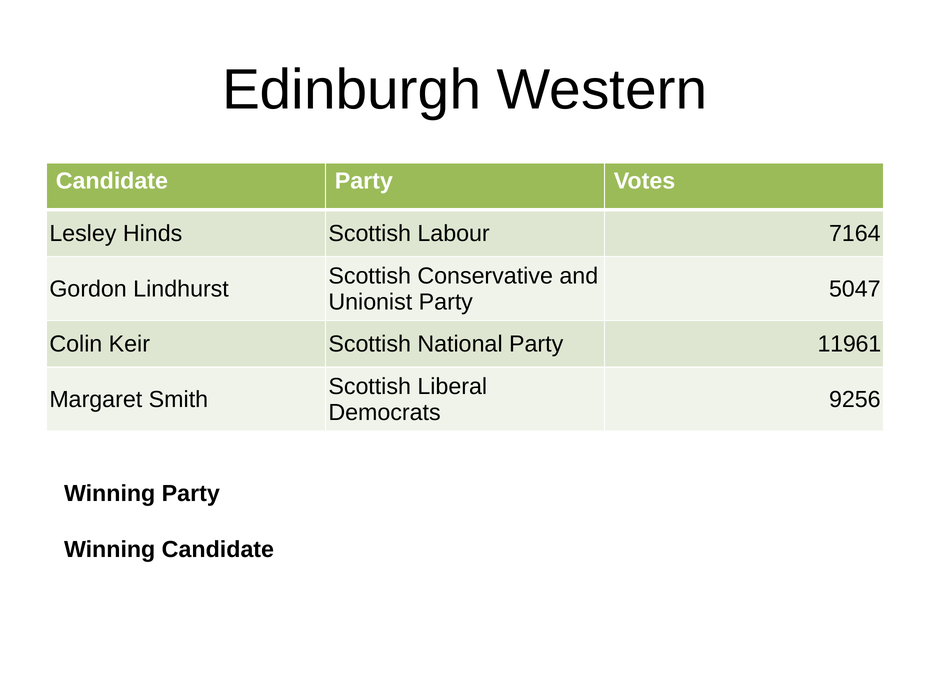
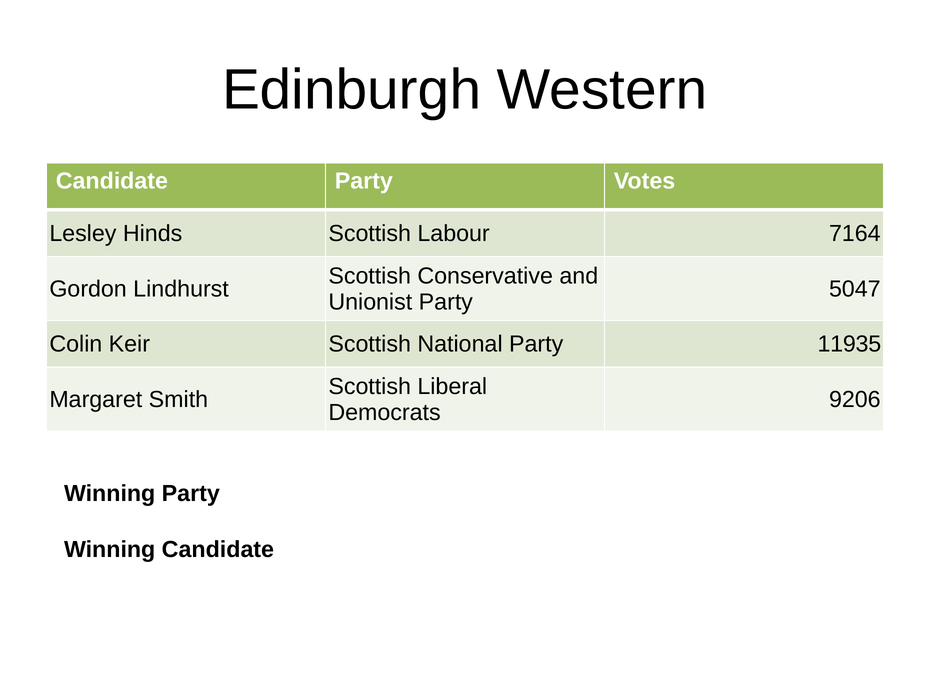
11961: 11961 -> 11935
9256: 9256 -> 9206
